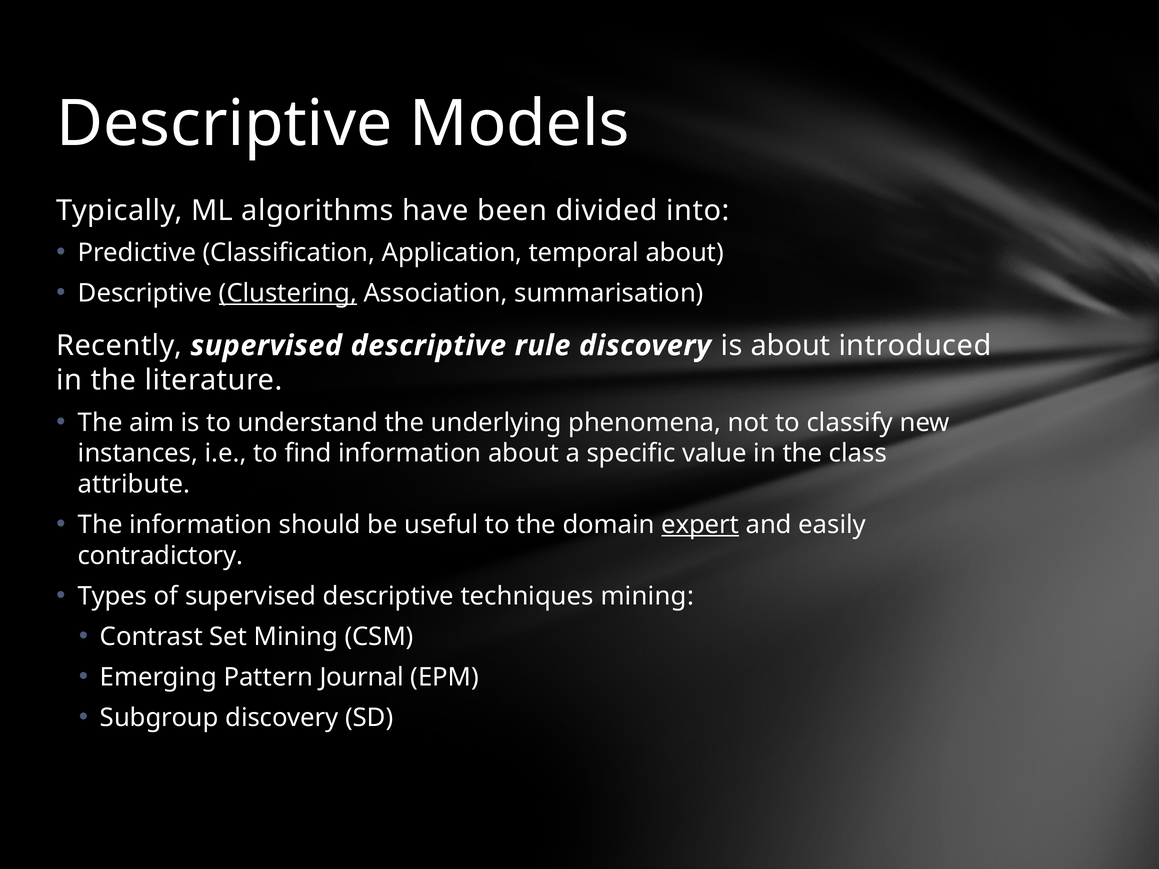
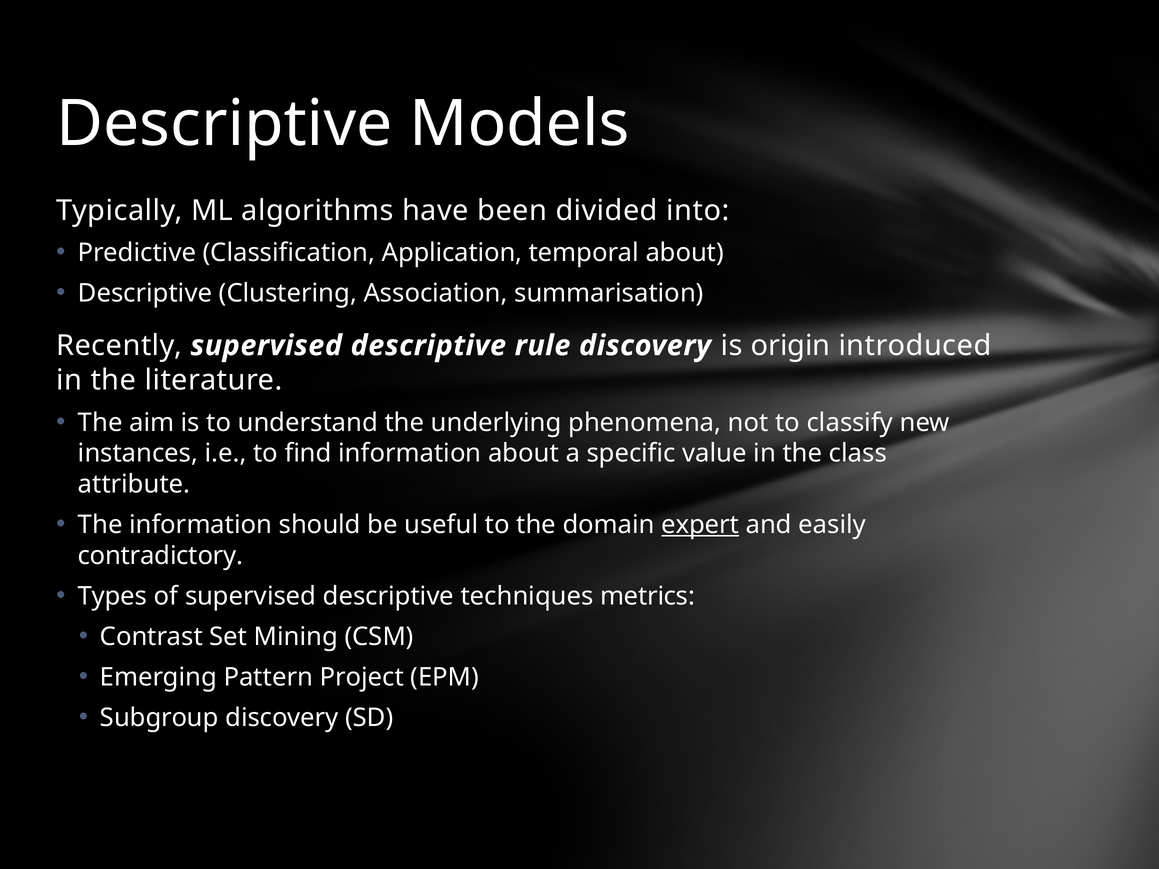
Clustering underline: present -> none
is about: about -> origin
techniques mining: mining -> metrics
Journal: Journal -> Project
